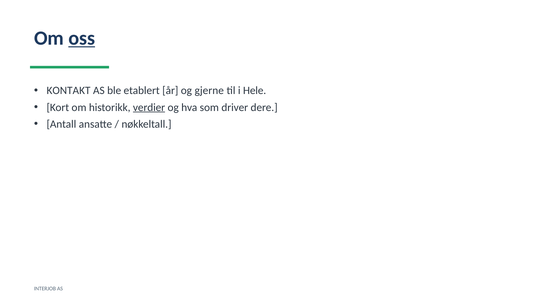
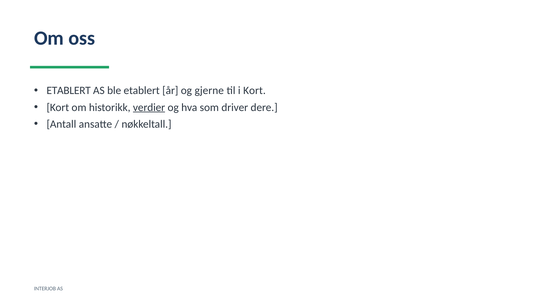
oss underline: present -> none
KONTAKT at (69, 91): KONTAKT -> ETABLERT
i Hele: Hele -> Kort
